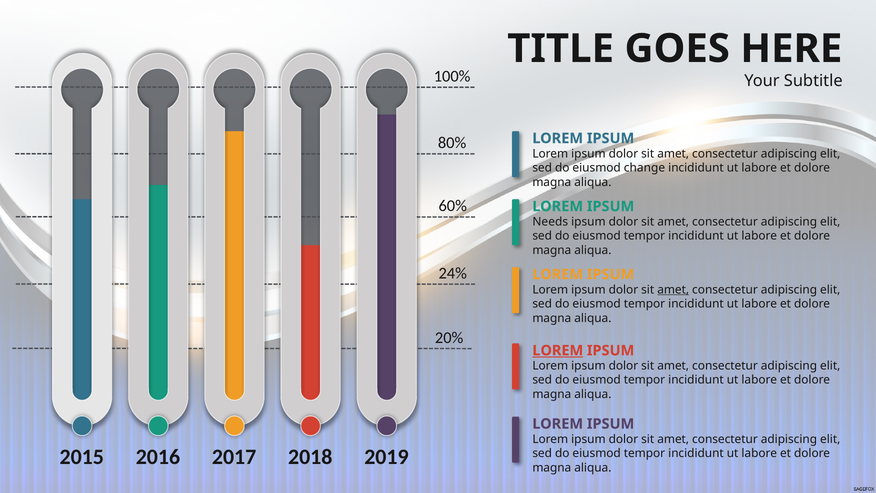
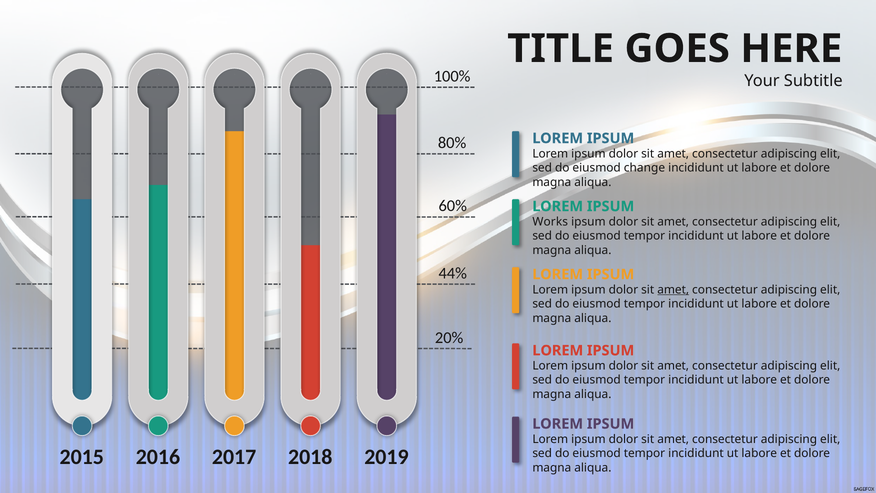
Needs: Needs -> Works
24%: 24% -> 44%
LOREM at (558, 350) underline: present -> none
